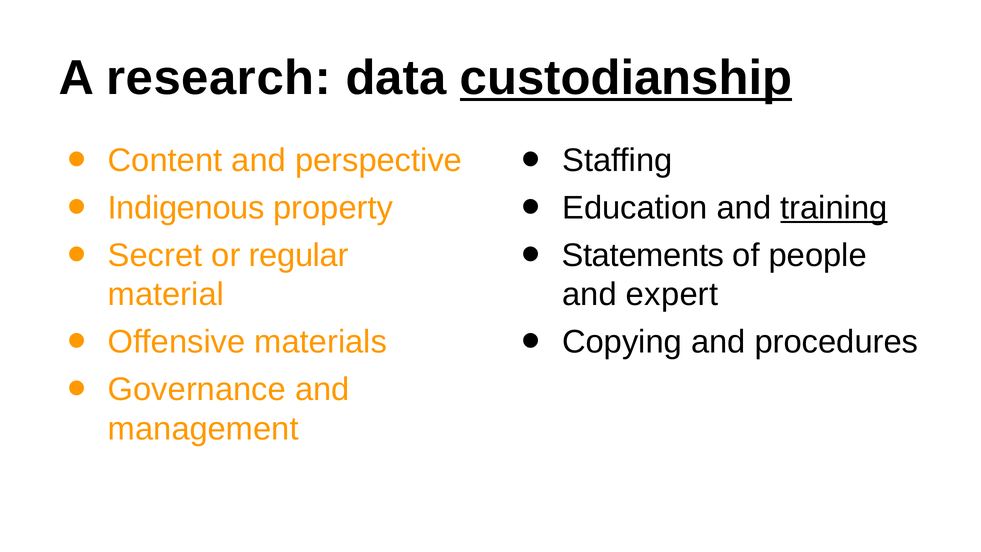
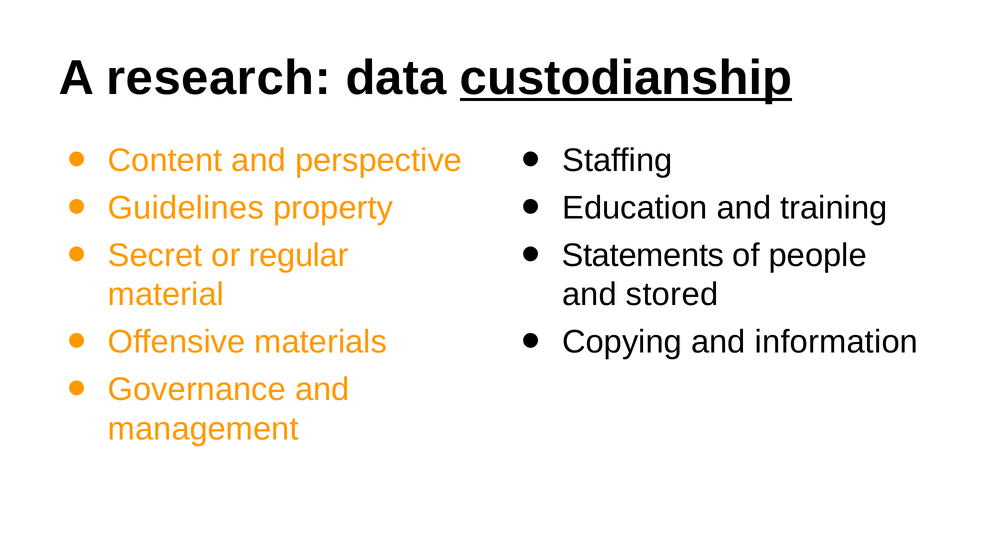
Indigenous: Indigenous -> Guidelines
training underline: present -> none
expert: expert -> stored
procedures: procedures -> information
